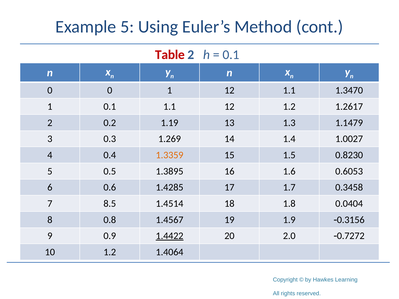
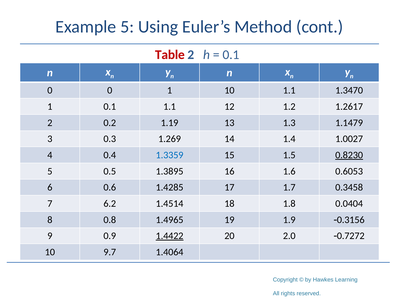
1 12: 12 -> 10
1.3359 colour: orange -> blue
0.8230 underline: none -> present
8.5: 8.5 -> 6.2
1.4567: 1.4567 -> 1.4965
10 1.2: 1.2 -> 9.7
